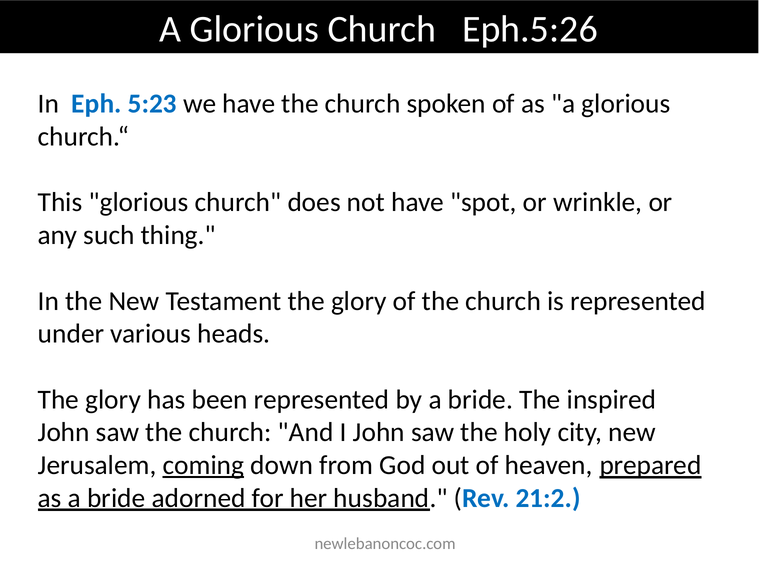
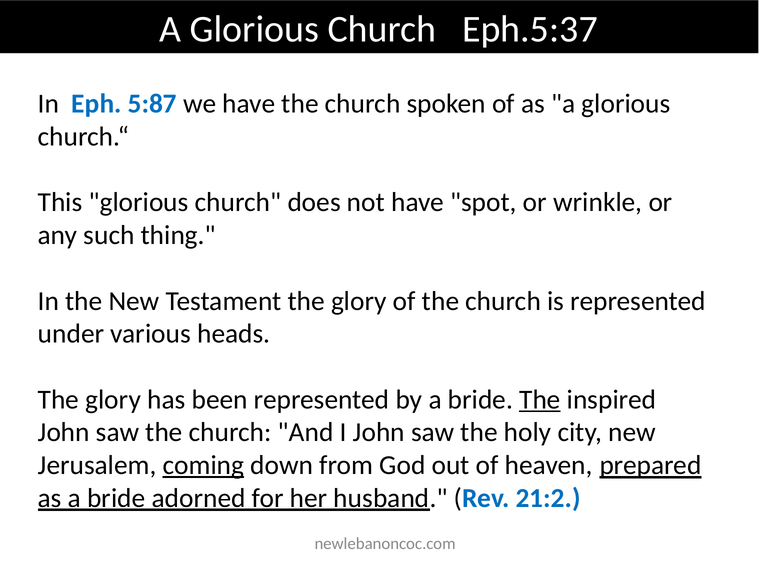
Eph.5:26: Eph.5:26 -> Eph.5:37
5:23: 5:23 -> 5:87
The at (540, 400) underline: none -> present
